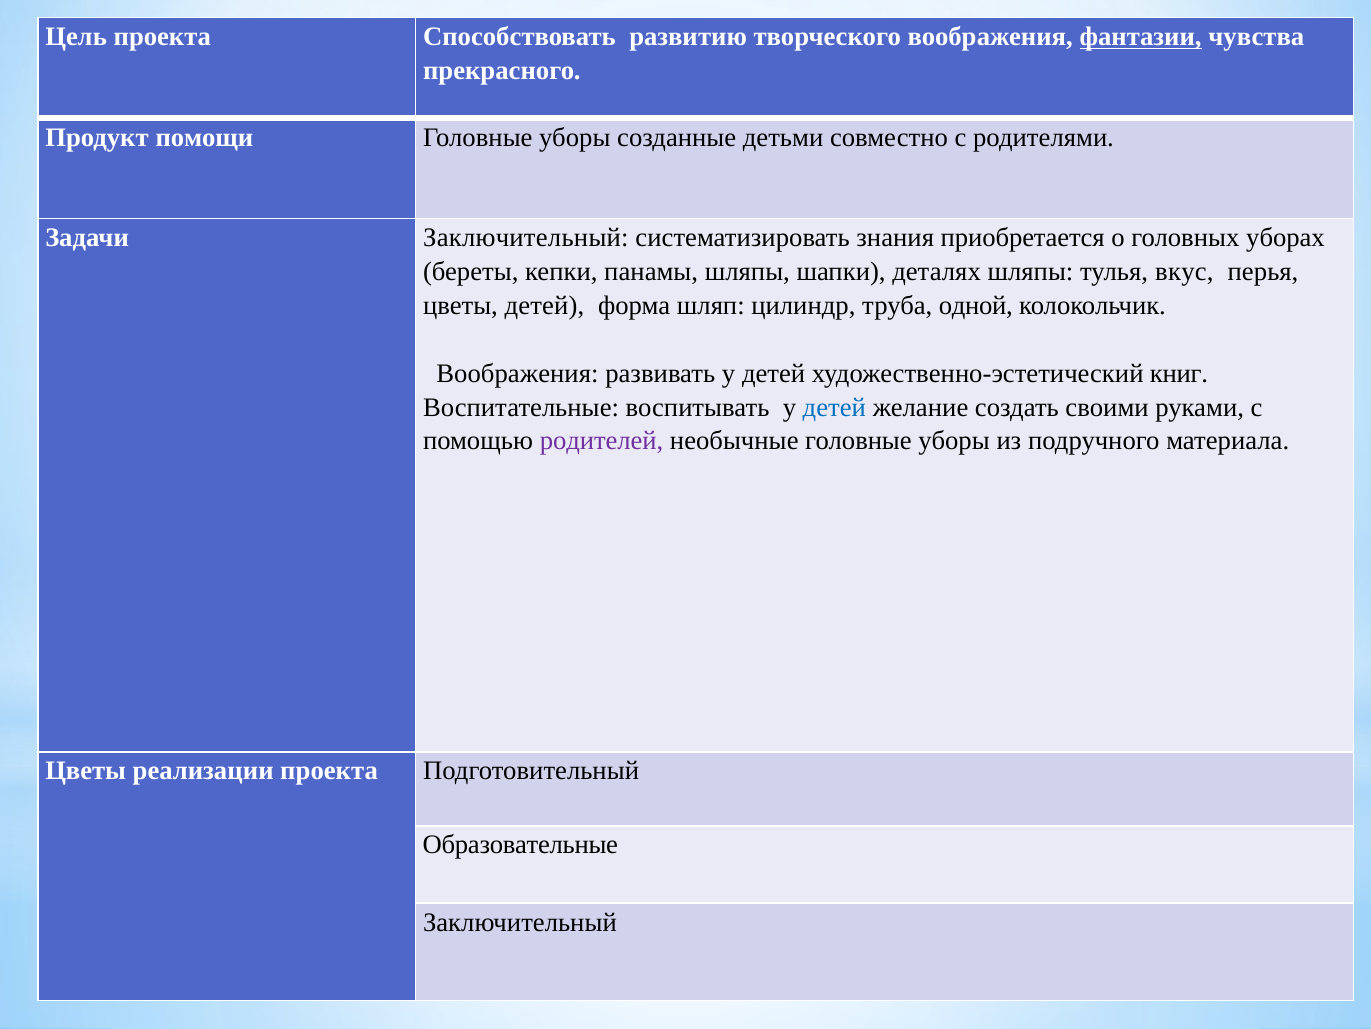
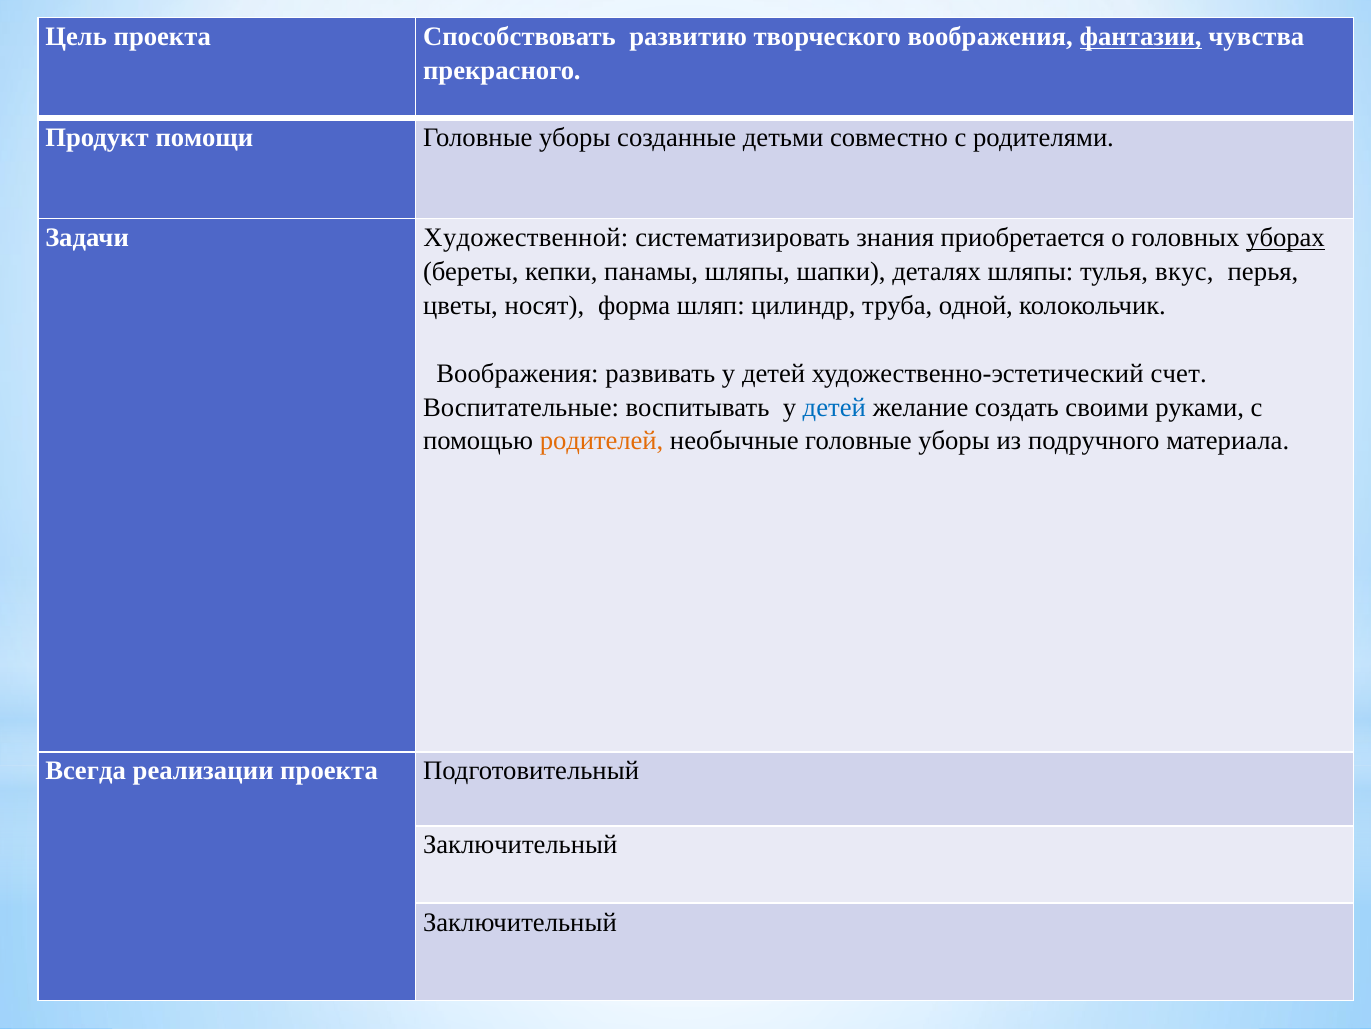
Задачи Заключительный: Заключительный -> Художественной
уборах underline: none -> present
цветы детей: детей -> носят
книг: книг -> счет
родителей colour: purple -> orange
Цветы at (86, 771): Цветы -> Всегда
Образовательные at (520, 845): Образовательные -> Заключительный
